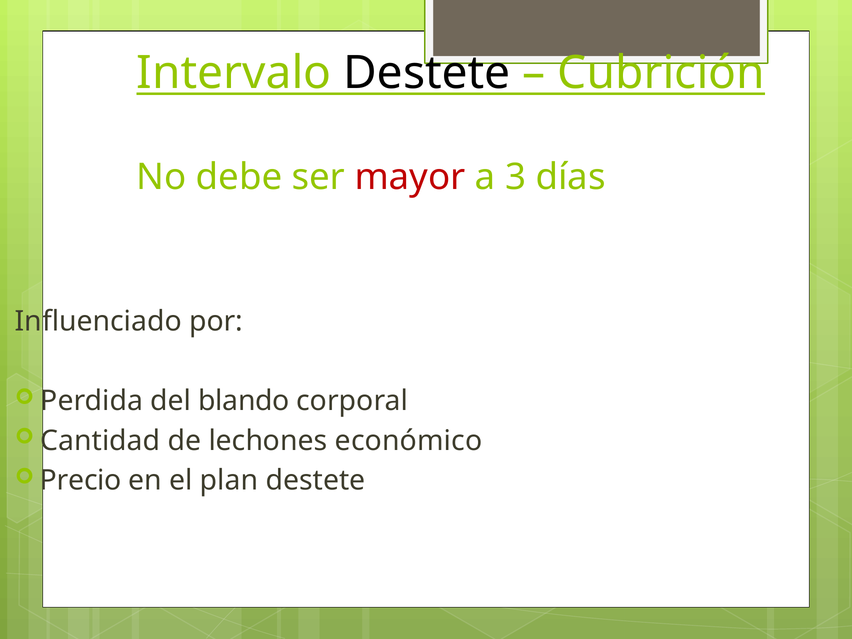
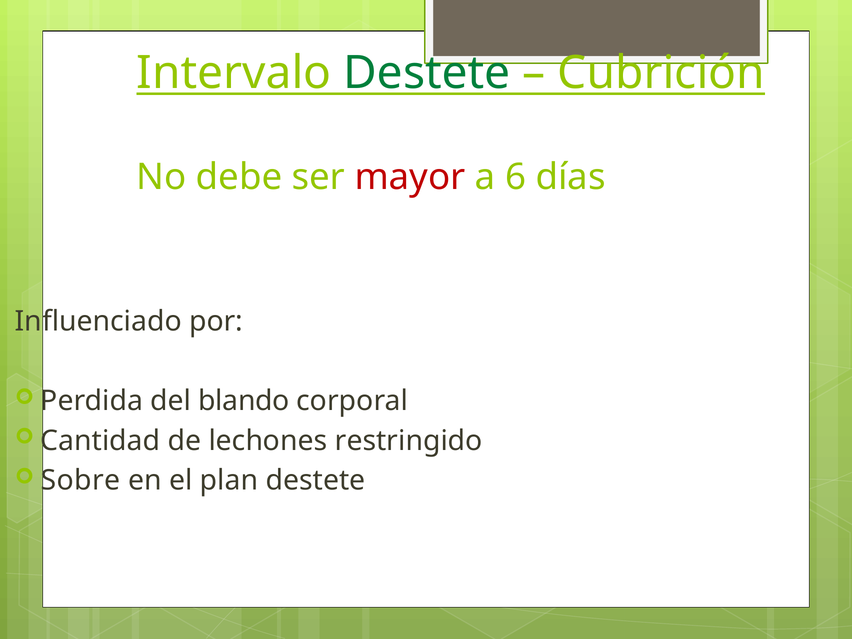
Destete at (427, 73) colour: black -> green
3: 3 -> 6
económico: económico -> restringido
Precio: Precio -> Sobre
